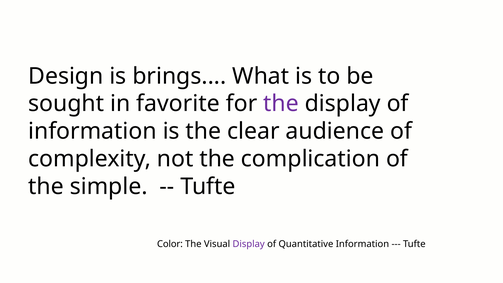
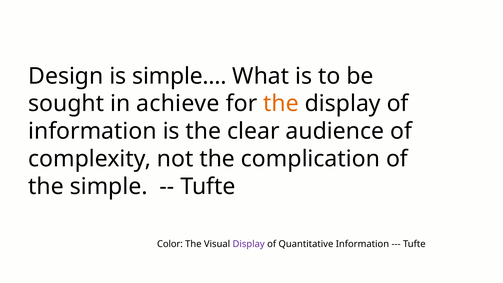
is brings: brings -> simple
favorite: favorite -> achieve
the at (281, 104) colour: purple -> orange
